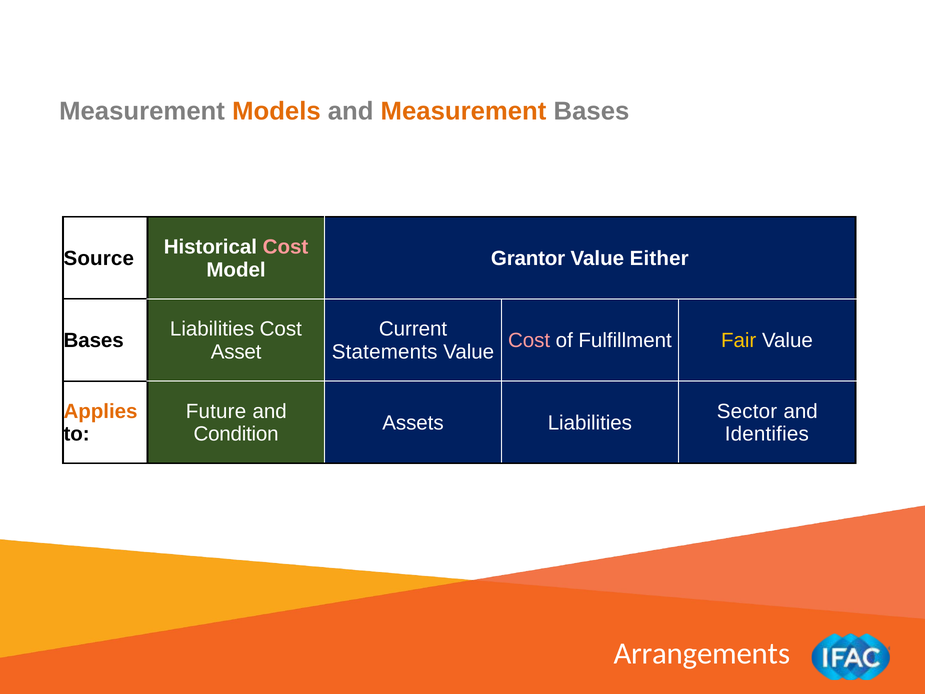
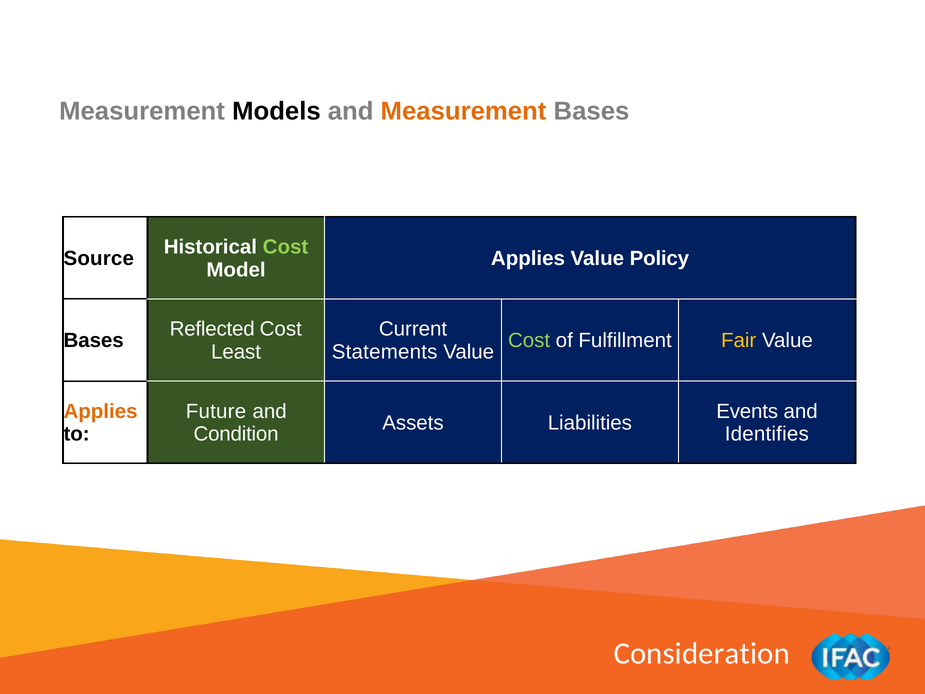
Models colour: orange -> black
Cost at (285, 247) colour: pink -> light green
Grantor at (528, 258): Grantor -> Applies
Either: Either -> Policy
Liabilities at (212, 329): Liabilities -> Reflected
Cost at (529, 340) colour: pink -> light green
Asset: Asset -> Least
Sector: Sector -> Events
Arrangements: Arrangements -> Consideration
